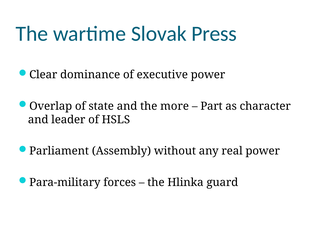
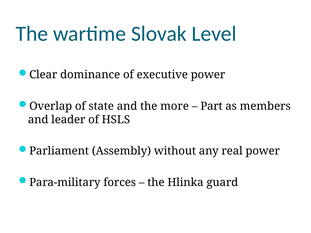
Press: Press -> Level
character: character -> members
